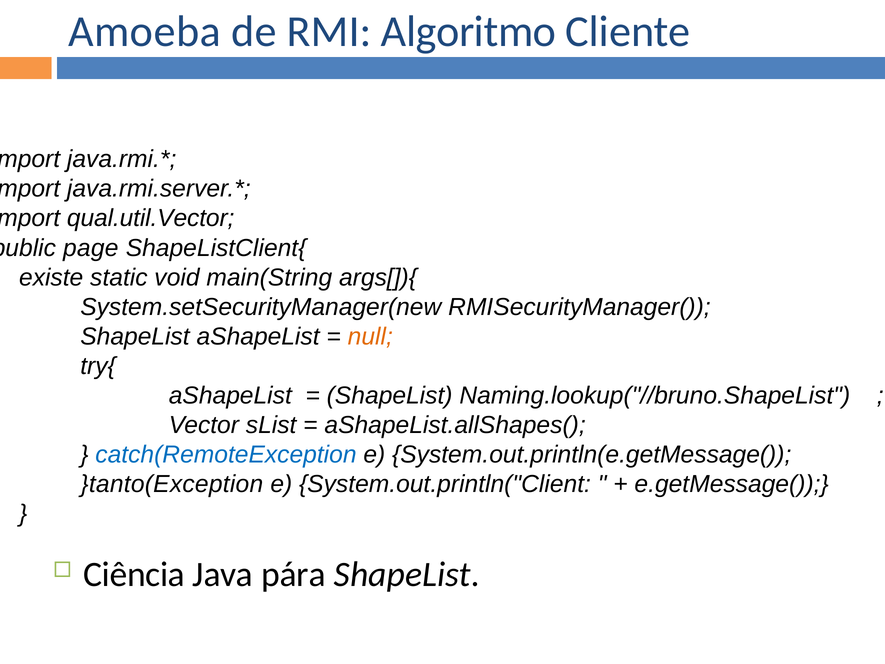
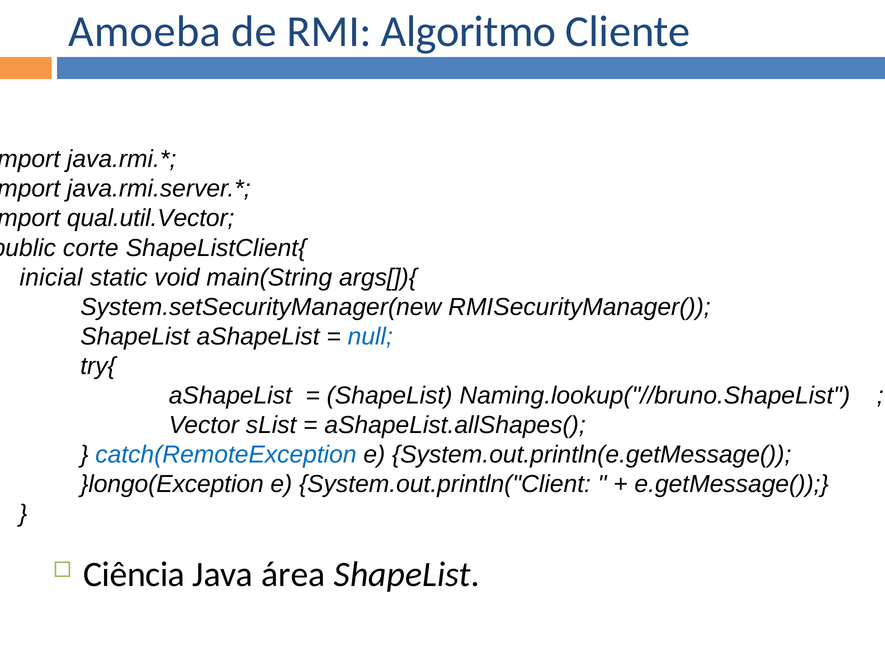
page: page -> corte
existe: existe -> inicial
null colour: orange -> blue
}tanto(Exception: }tanto(Exception -> }longo(Exception
pára: pára -> área
